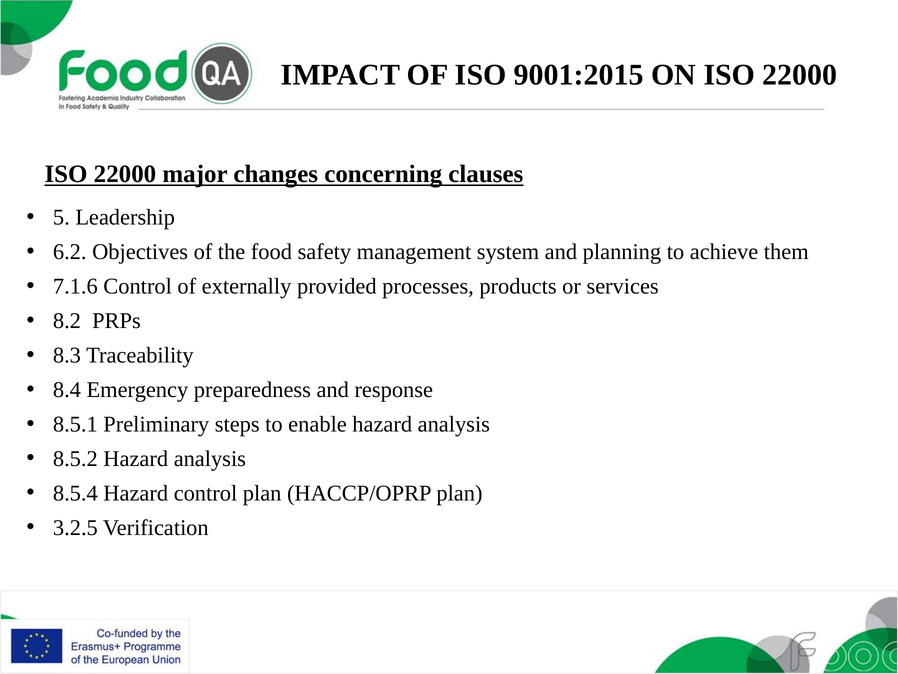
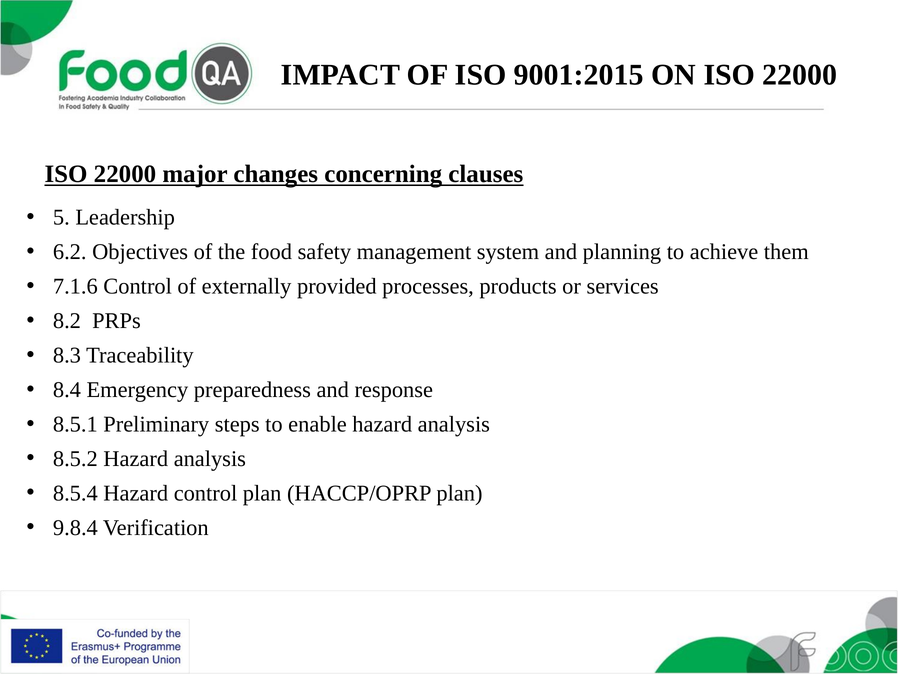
3.2.5: 3.2.5 -> 9.8.4
